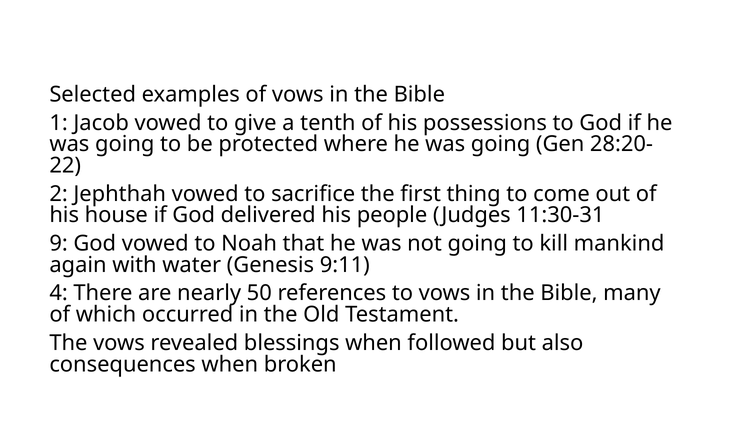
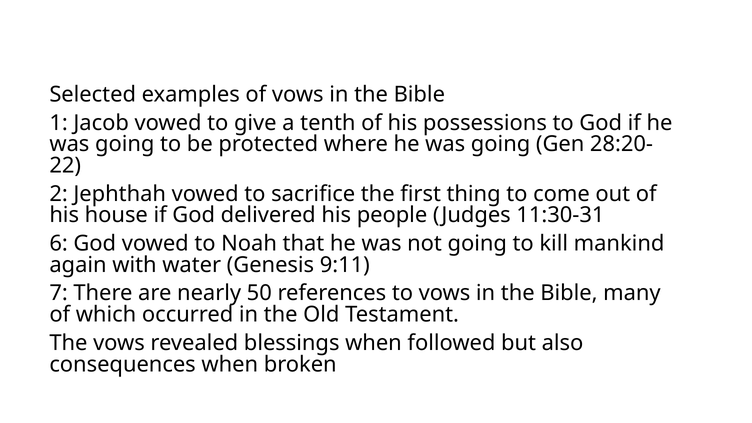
9: 9 -> 6
4: 4 -> 7
